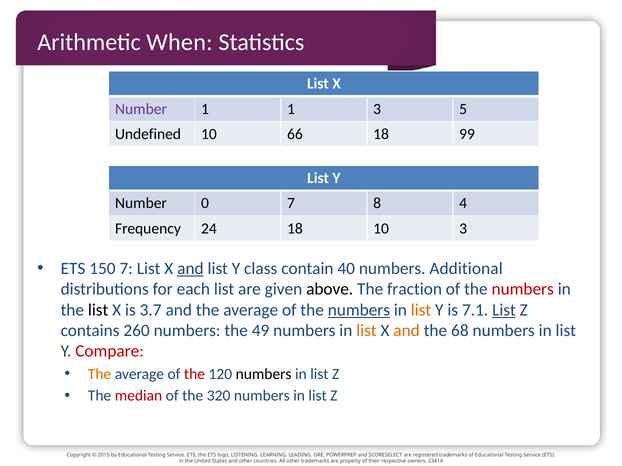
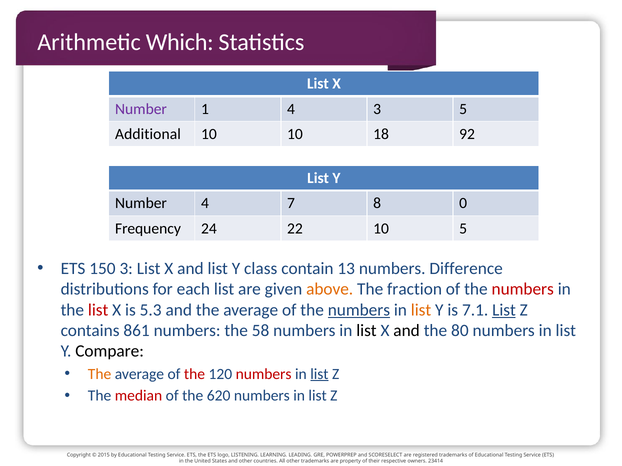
When: When -> Which
1 1: 1 -> 4
Undefined: Undefined -> Additional
10 66: 66 -> 10
99: 99 -> 92
Number 0: 0 -> 4
4: 4 -> 0
24 18: 18 -> 22
10 3: 3 -> 5
150 7: 7 -> 3
and at (190, 269) underline: present -> none
40: 40 -> 13
Additional: Additional -> Difference
above colour: black -> orange
list at (98, 310) colour: black -> red
3.7: 3.7 -> 5.3
260: 260 -> 861
49: 49 -> 58
list at (366, 331) colour: orange -> black
and at (407, 331) colour: orange -> black
68: 68 -> 80
Compare colour: red -> black
numbers at (264, 374) colour: black -> red
list at (319, 374) underline: none -> present
320: 320 -> 620
